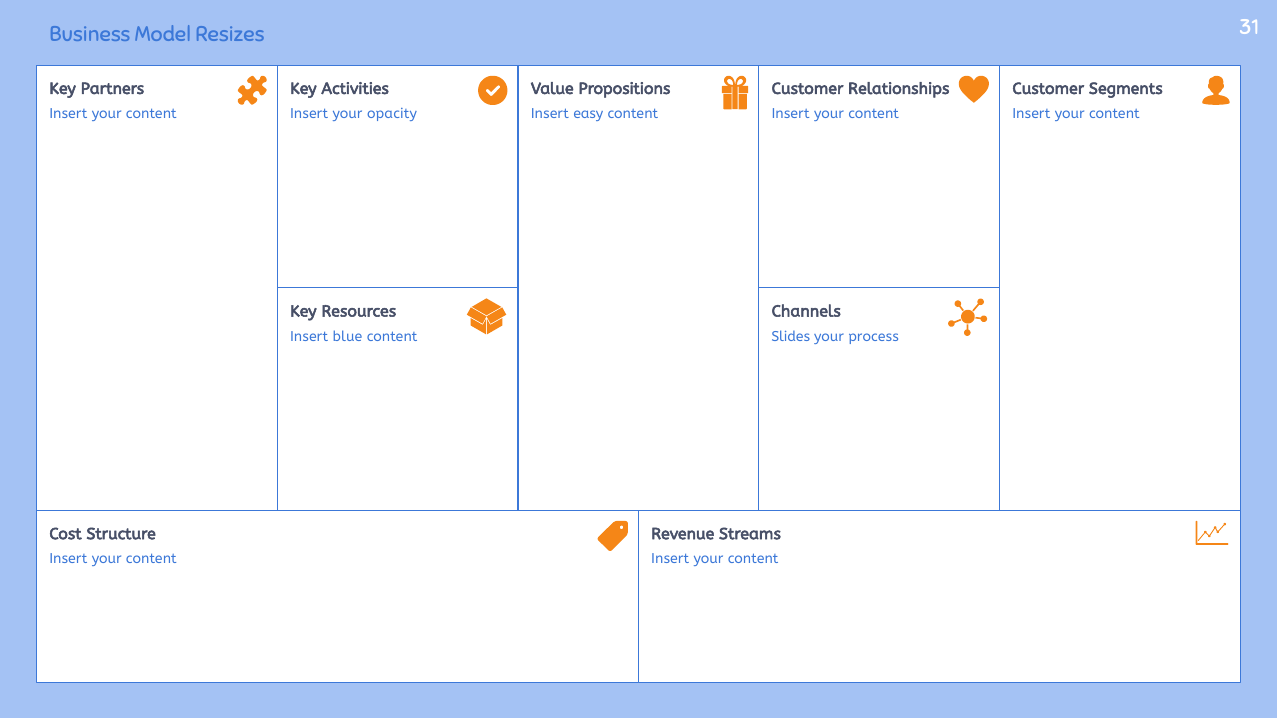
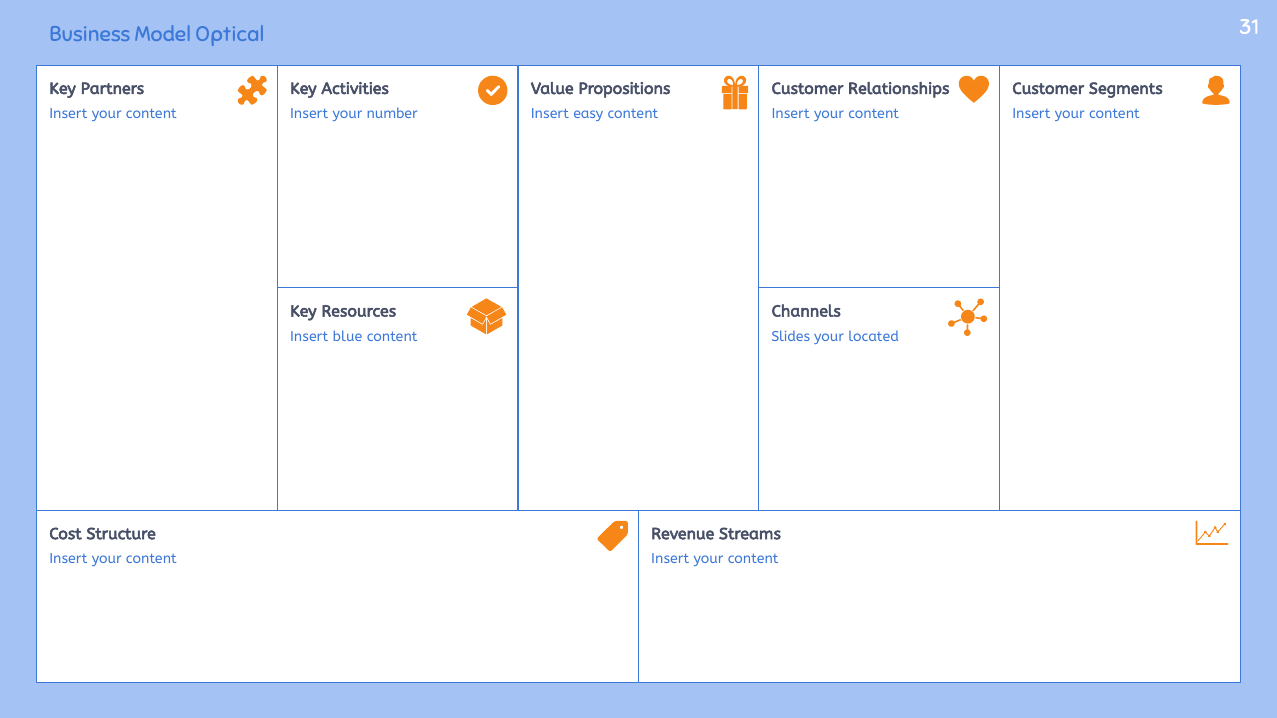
Resizes: Resizes -> Optical
opacity: opacity -> number
process: process -> located
